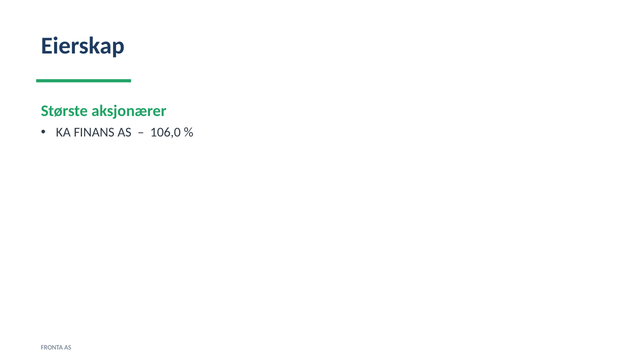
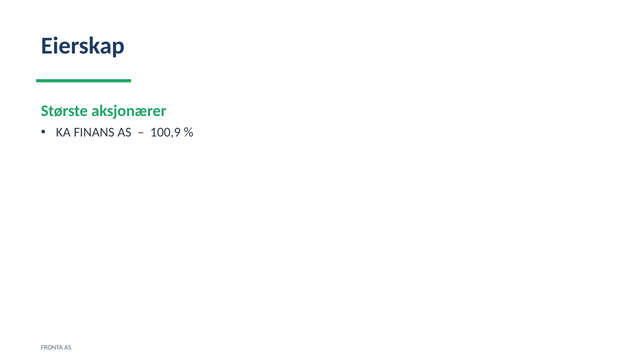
106,0: 106,0 -> 100,9
